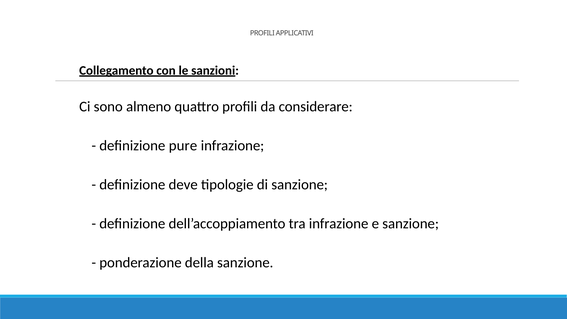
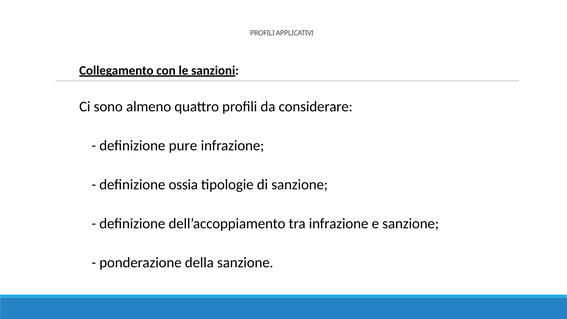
deve: deve -> ossia
